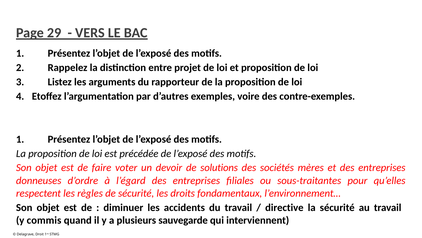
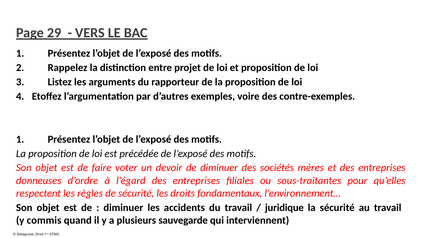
de solutions: solutions -> diminuer
directive: directive -> juridique
